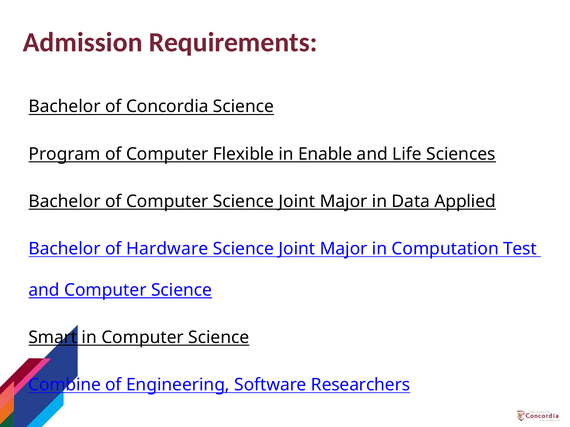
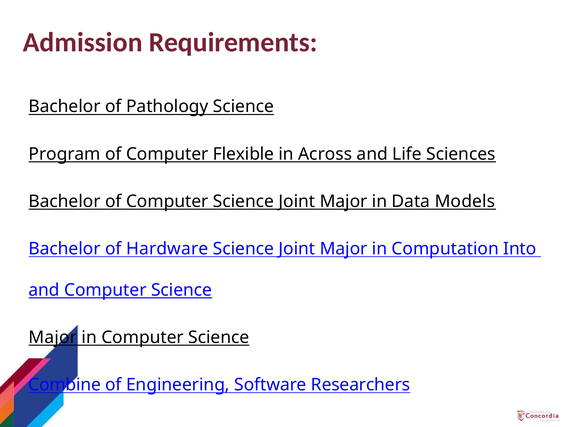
Concordia: Concordia -> Pathology
Enable: Enable -> Across
Applied: Applied -> Models
Test: Test -> Into
Smart at (53, 338): Smart -> Major
